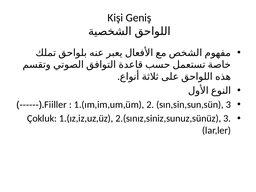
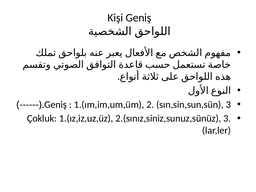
Fiiller at (56, 105): Fiiller -> Geniş
